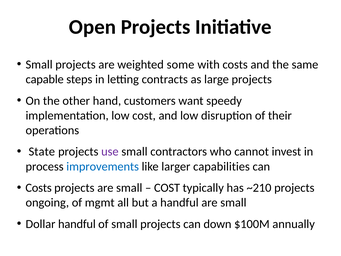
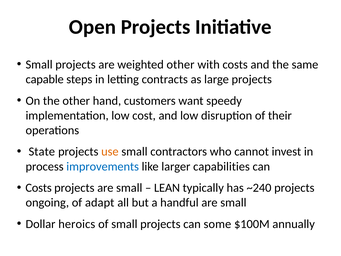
weighted some: some -> other
use colour: purple -> orange
COST at (167, 188): COST -> LEAN
~210: ~210 -> ~240
mgmt: mgmt -> adapt
Dollar handful: handful -> heroics
down: down -> some
